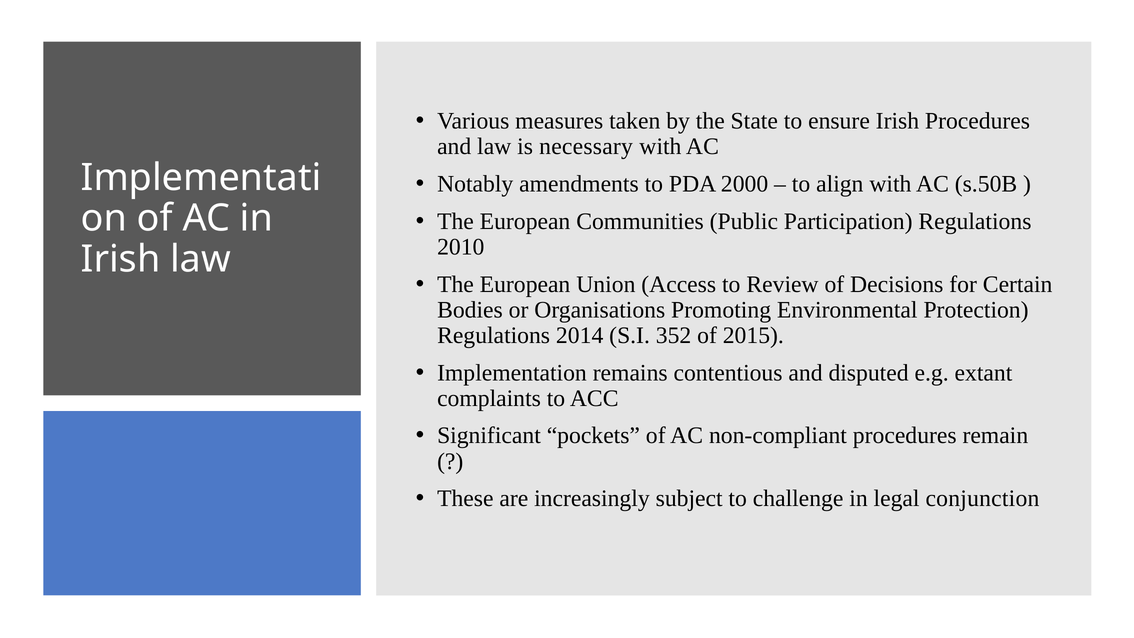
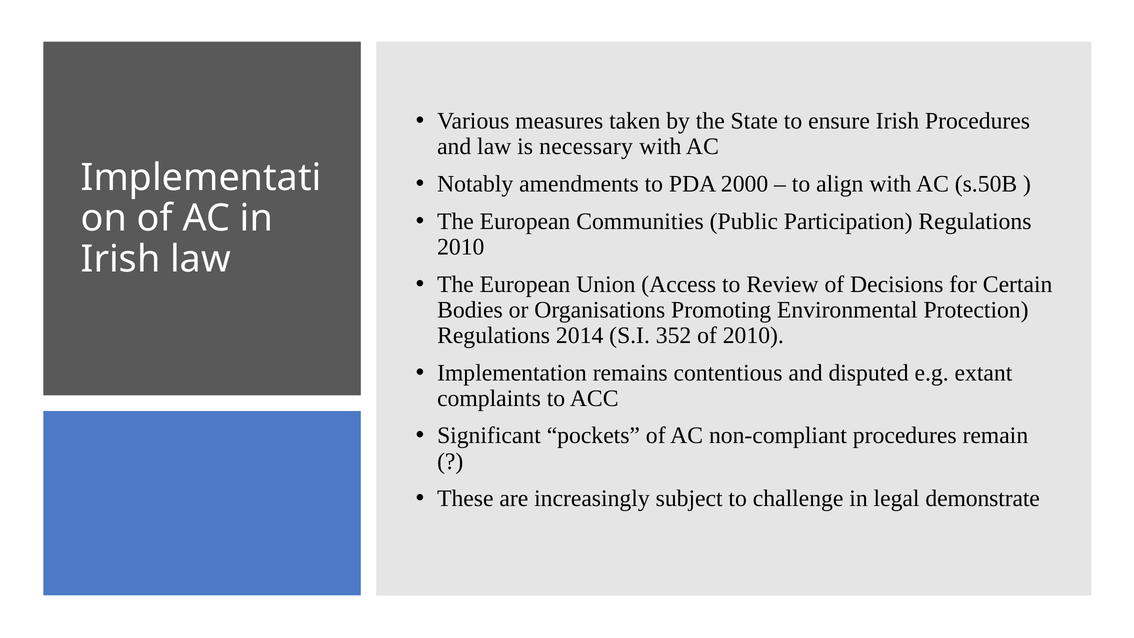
of 2015: 2015 -> 2010
conjunction: conjunction -> demonstrate
